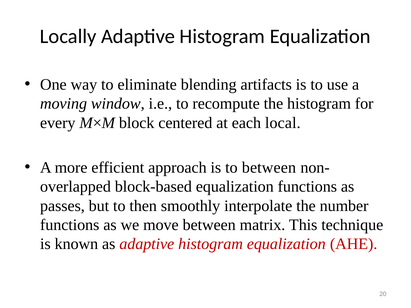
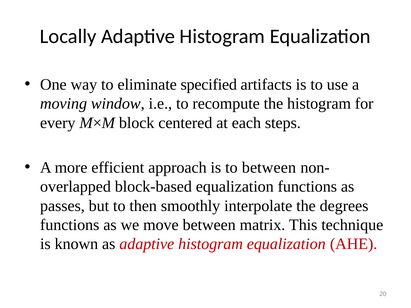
blending: blending -> specified
local: local -> steps
number: number -> degrees
